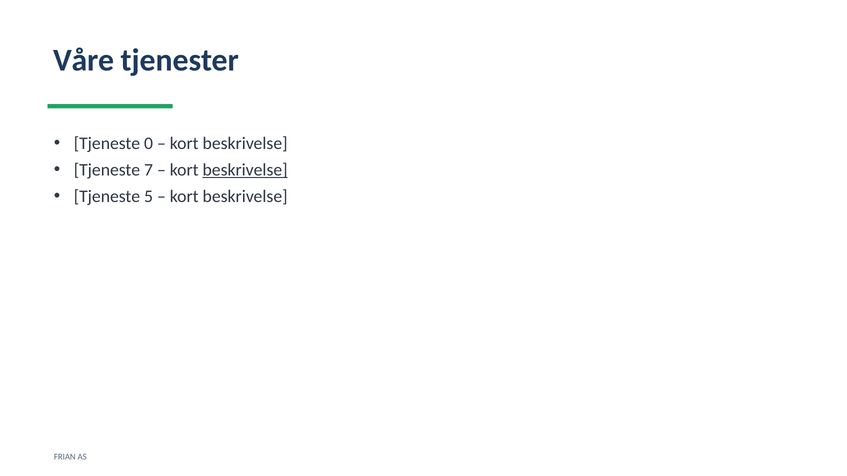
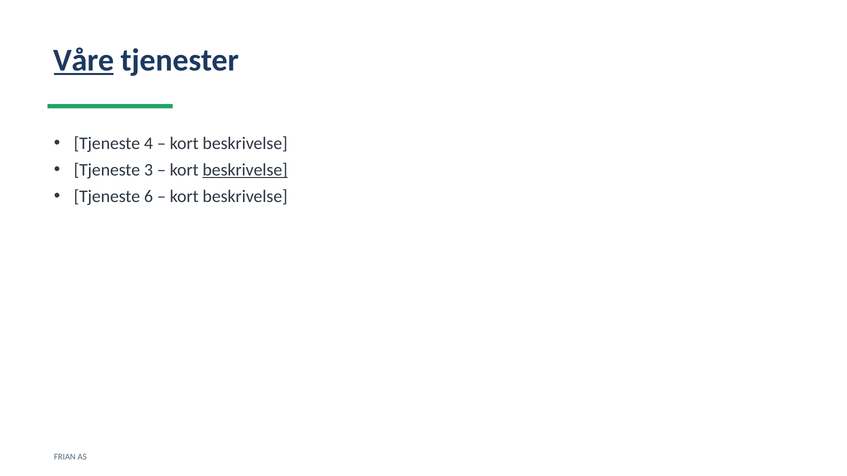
Våre underline: none -> present
0: 0 -> 4
7: 7 -> 3
5: 5 -> 6
